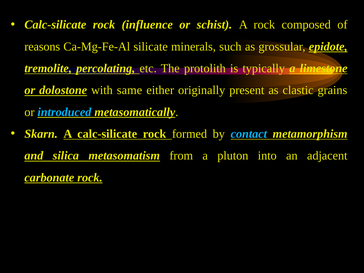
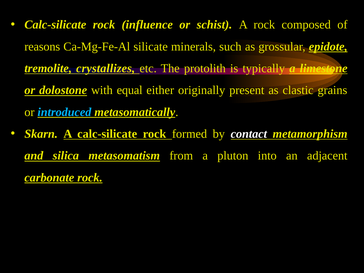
percolating: percolating -> crystallizes
same: same -> equal
contact colour: light blue -> white
